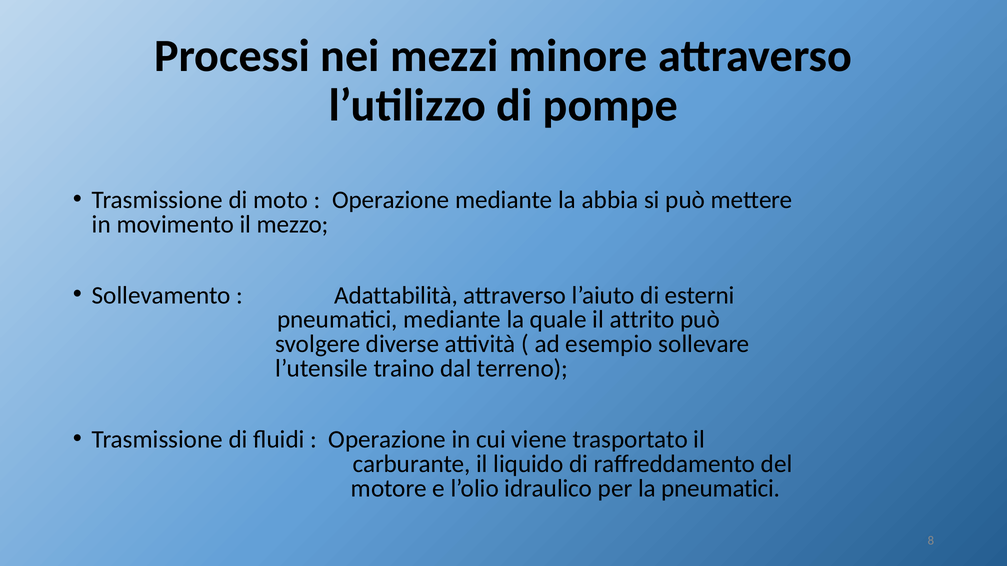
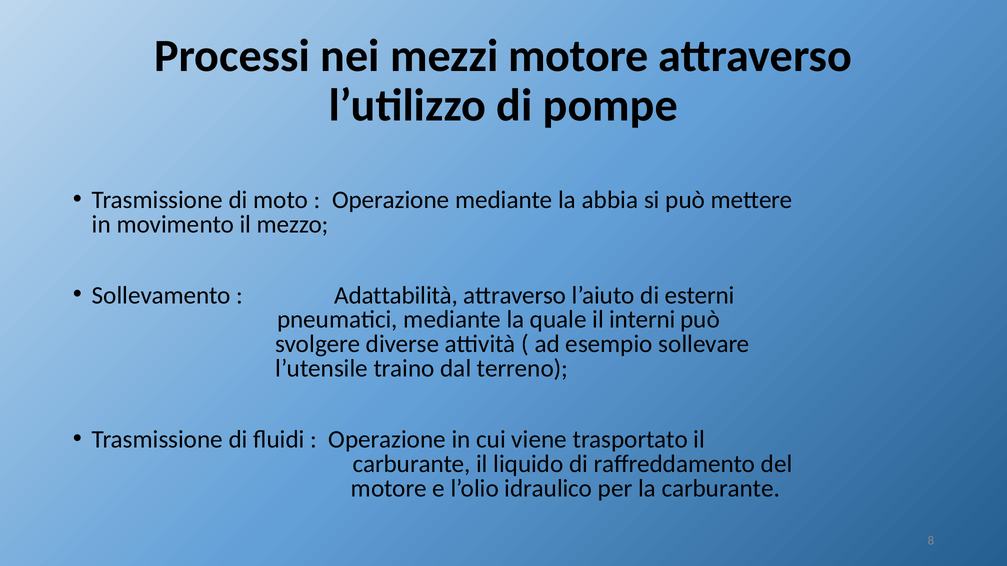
mezzi minore: minore -> motore
attrito: attrito -> interni
la pneumatici: pneumatici -> carburante
